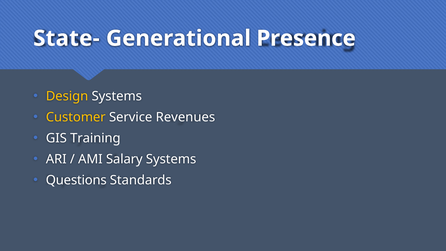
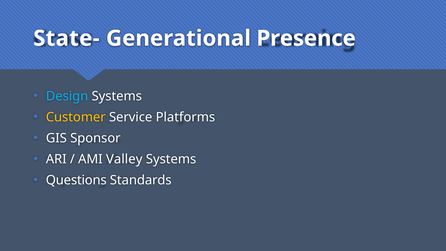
Design colour: yellow -> light blue
Revenues: Revenues -> Platforms
Training: Training -> Sponsor
Salary: Salary -> Valley
